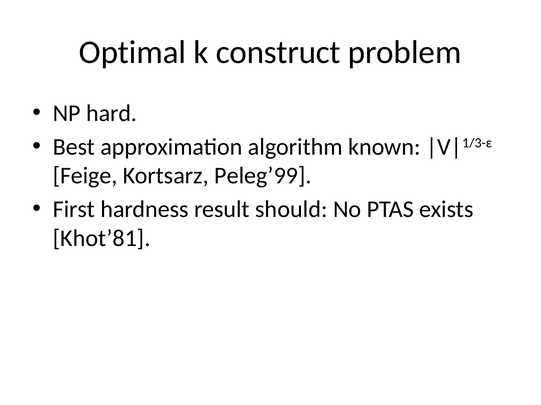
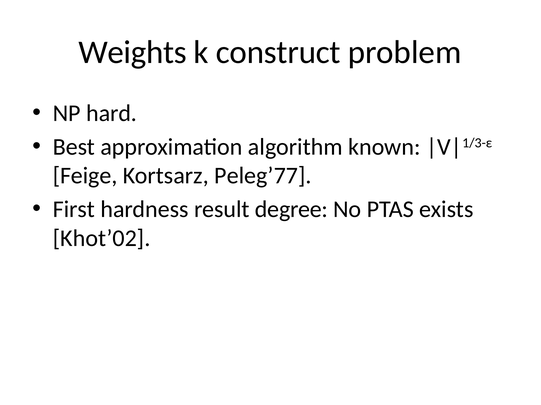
Optimal: Optimal -> Weights
Peleg’99: Peleg’99 -> Peleg’77
should: should -> degree
Khot’81: Khot’81 -> Khot’02
